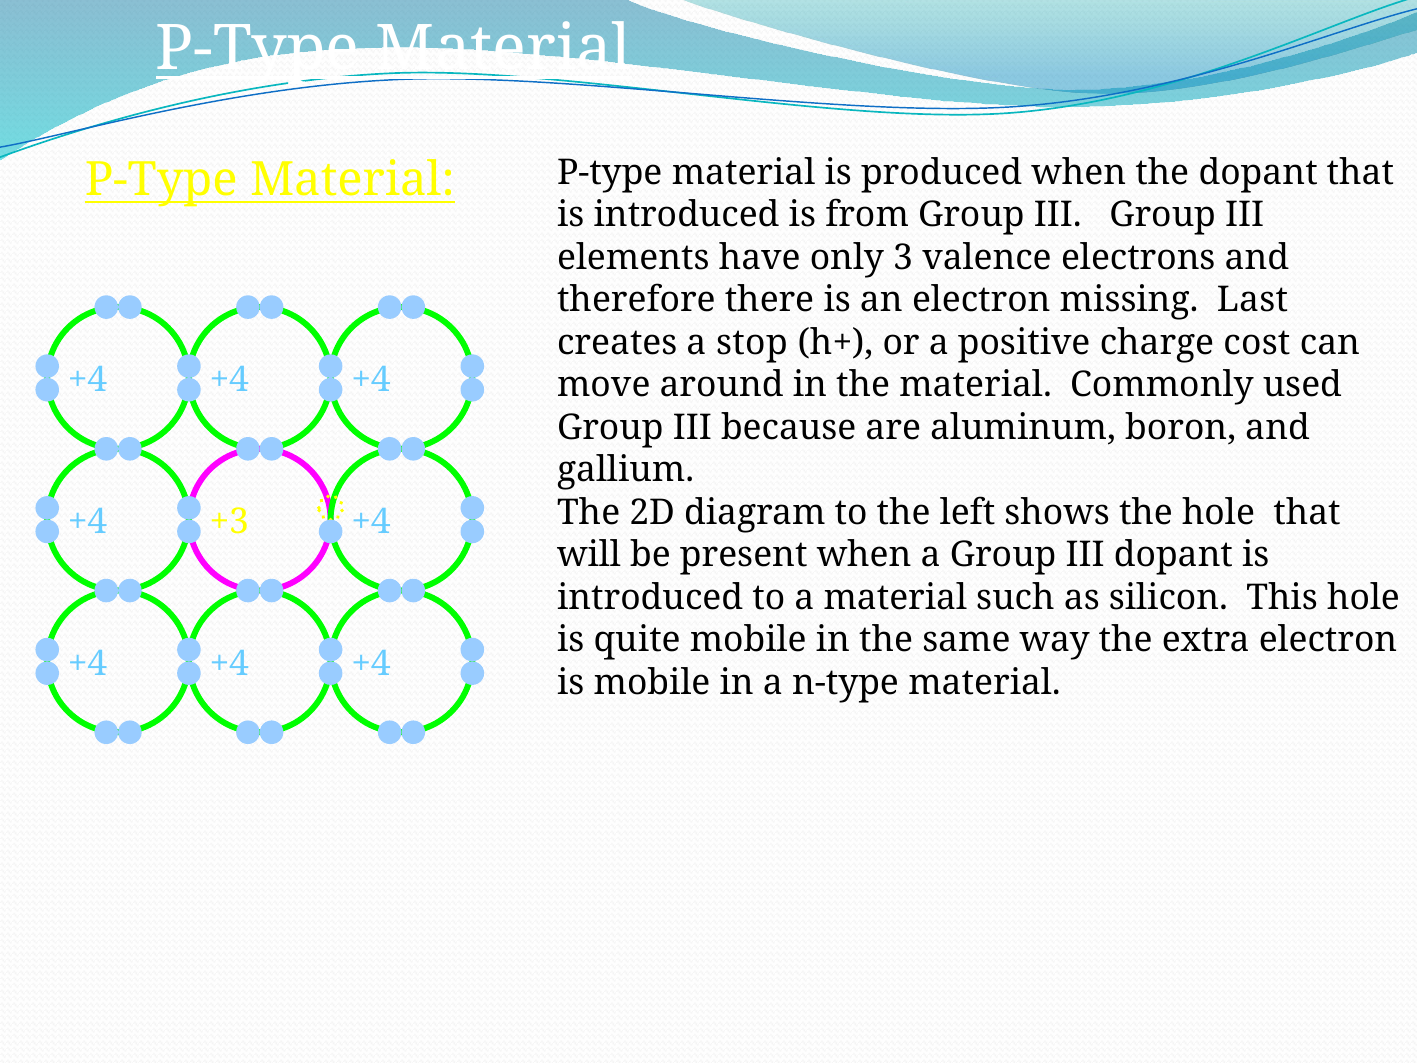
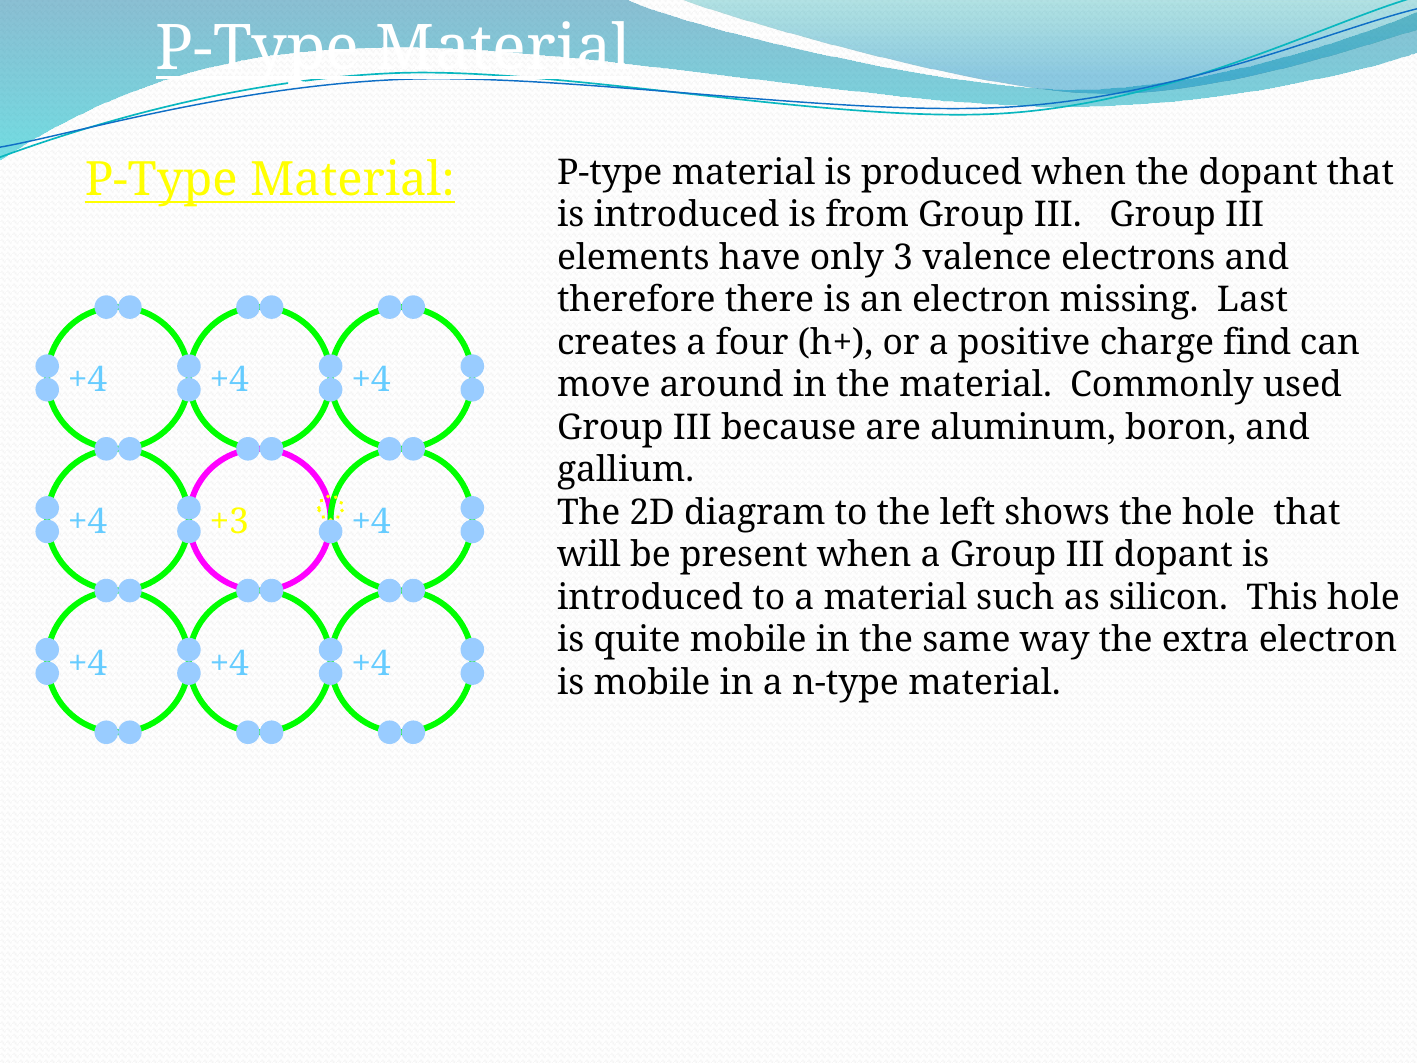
stop: stop -> four
cost: cost -> find
